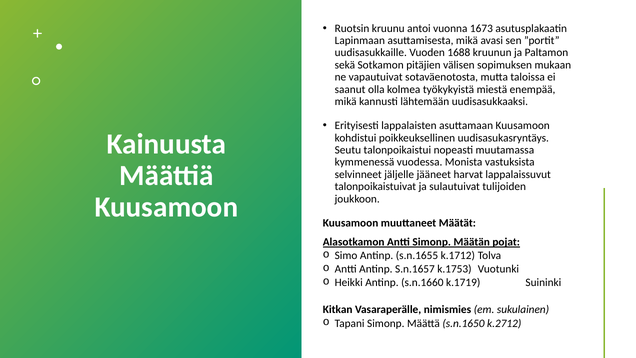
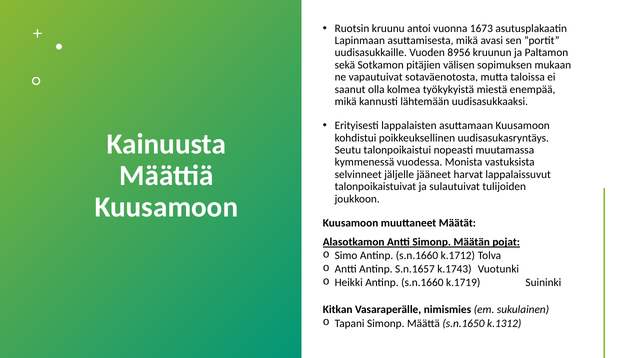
1688: 1688 -> 8956
Simo Antinp s.n.1655: s.n.1655 -> s.n.1660
k.1753: k.1753 -> k.1743
k.2712: k.2712 -> k.1312
